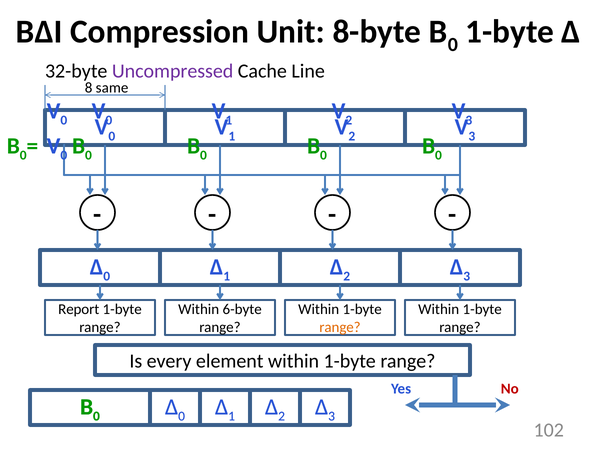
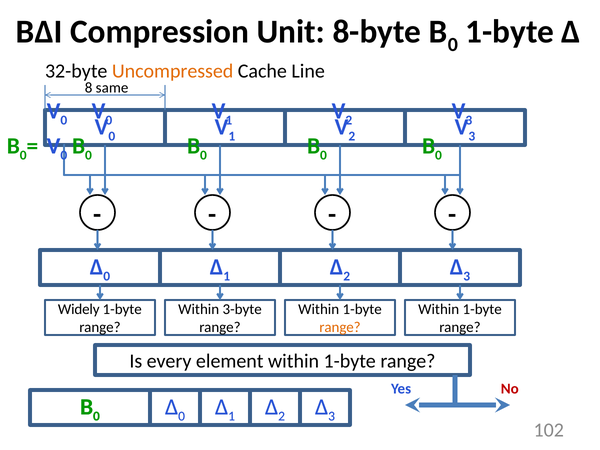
Uncompressed colour: purple -> orange
Report: Report -> Widely
6-byte: 6-byte -> 3-byte
